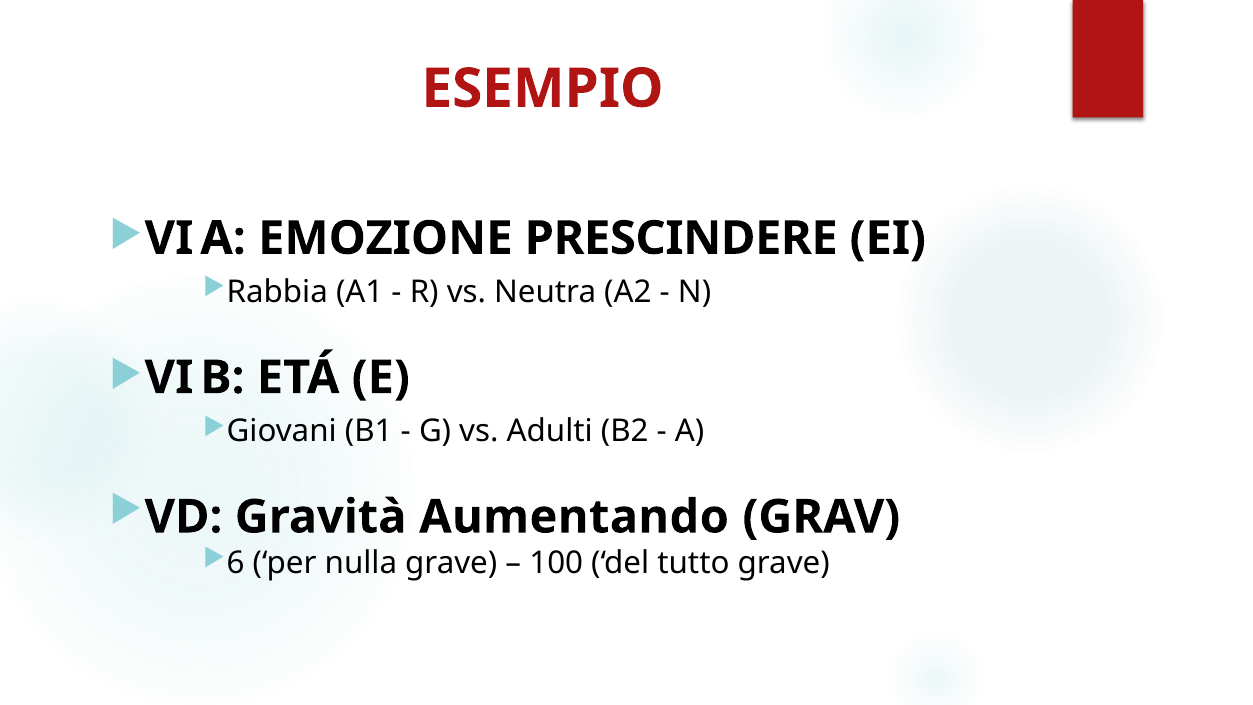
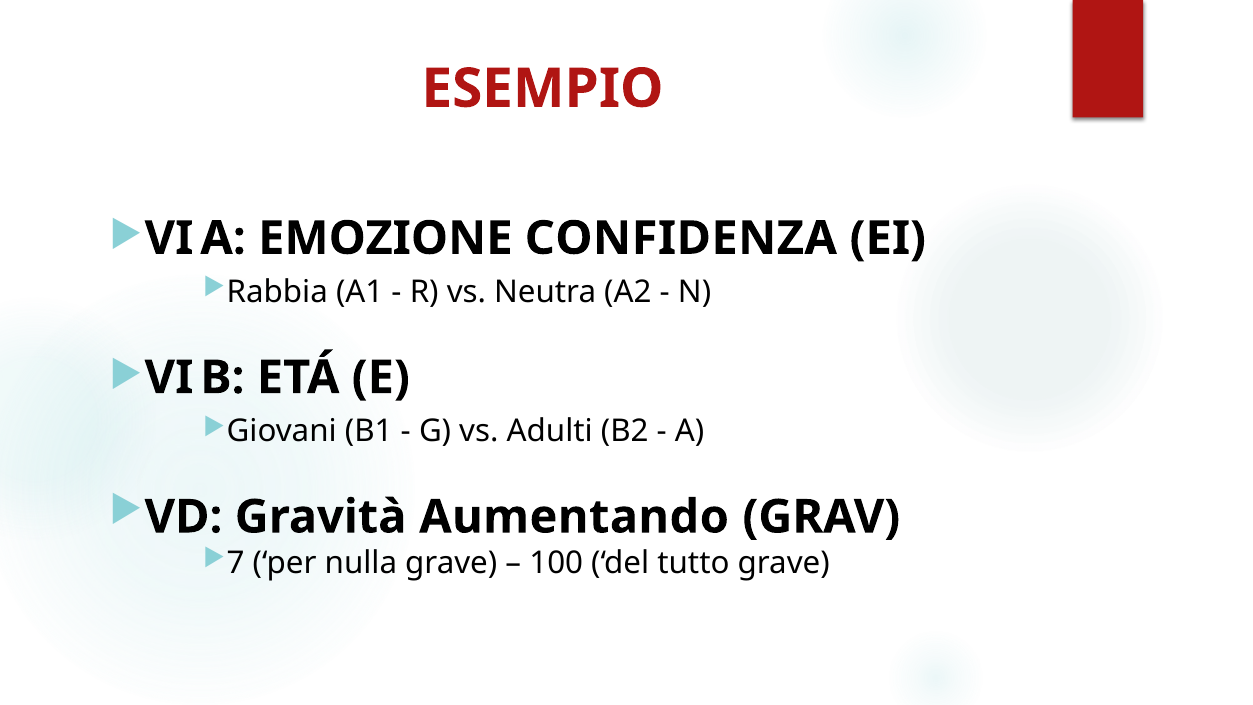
PRESCINDERE: PRESCINDERE -> CONFIDENZA
6: 6 -> 7
